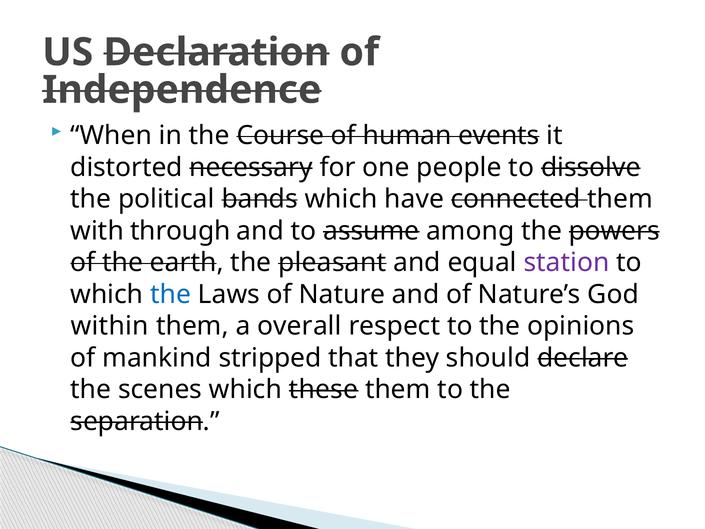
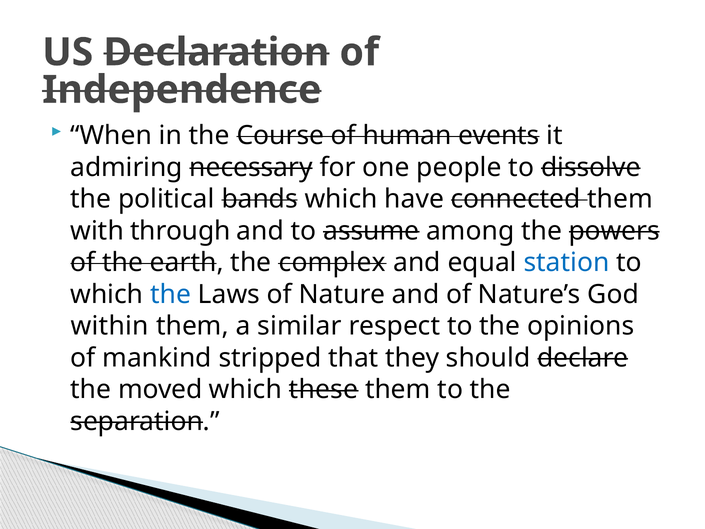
distorted: distorted -> admiring
pleasant: pleasant -> complex
station colour: purple -> blue
overall: overall -> similar
scenes: scenes -> moved
